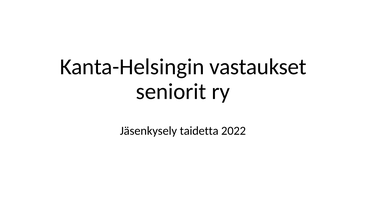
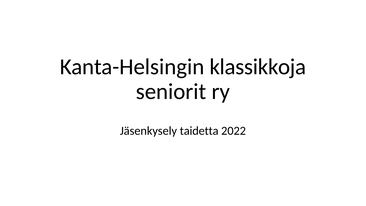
vastaukset: vastaukset -> klassikkoja
